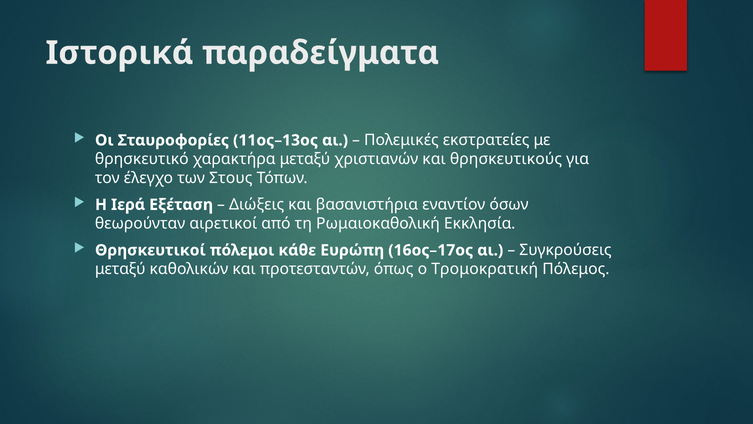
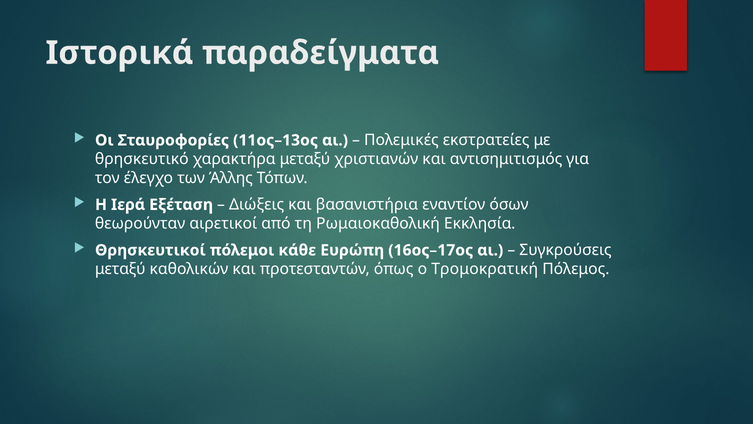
θρησκευτικούς: θρησκευτικούς -> αντισημιτισμός
Στους: Στους -> Άλλης
